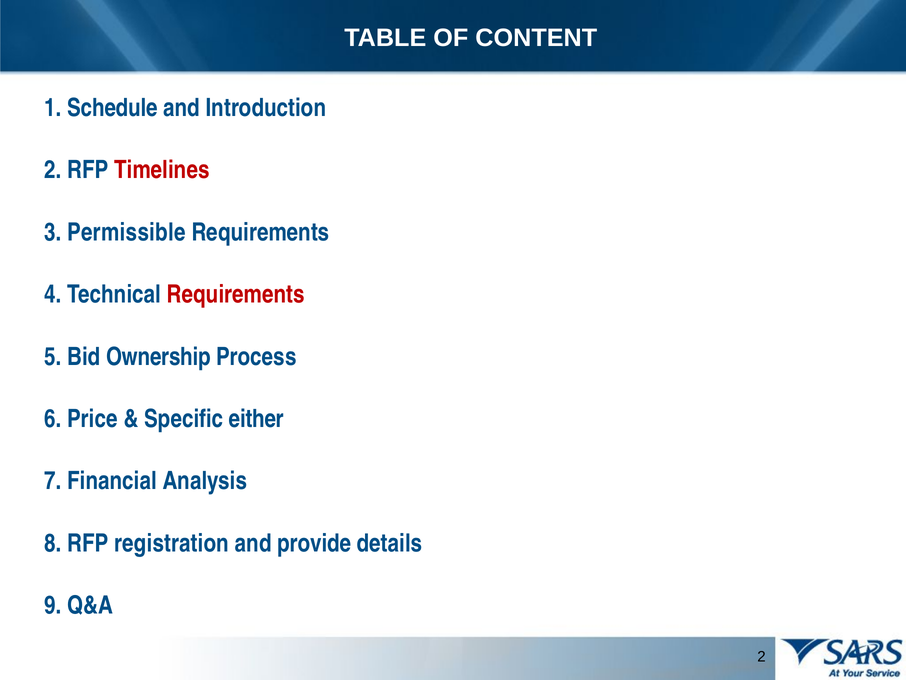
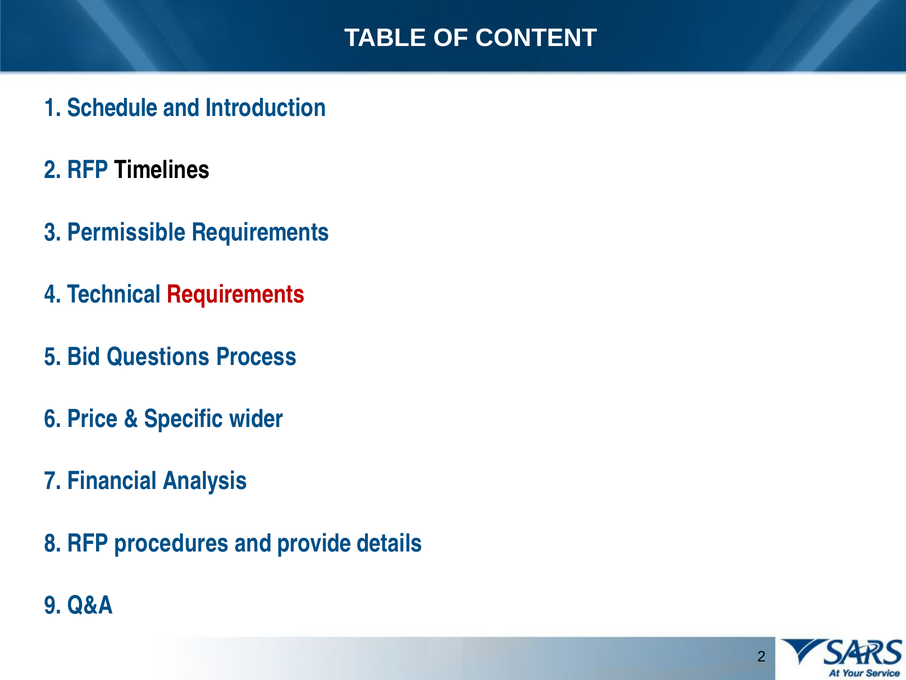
Timelines colour: red -> black
Ownership: Ownership -> Questions
either: either -> wider
registration: registration -> procedures
